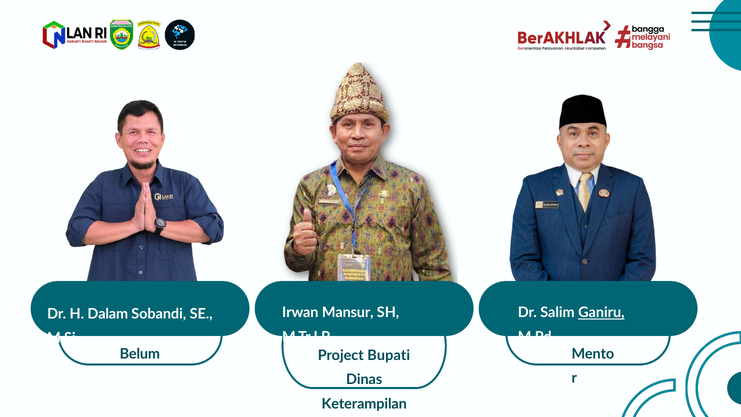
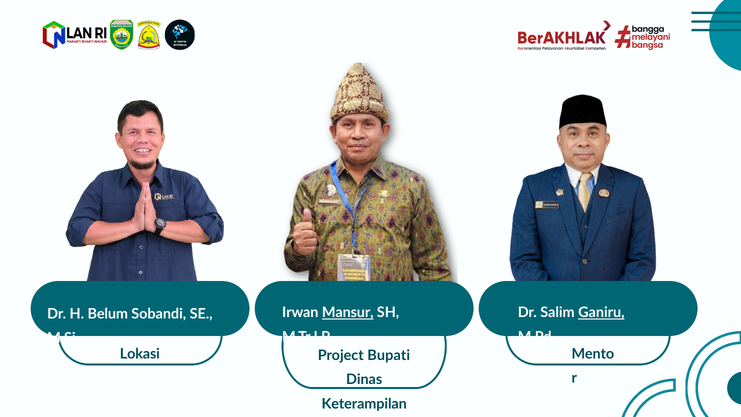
Mansur underline: none -> present
Dalam: Dalam -> Belum
Belum: Belum -> Lokasi
